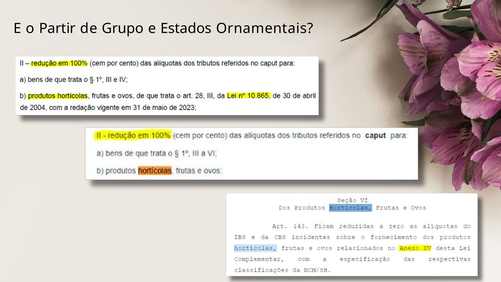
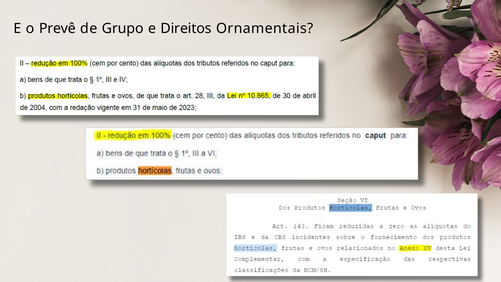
Partir: Partir -> Prevê
Estados: Estados -> Direitos
